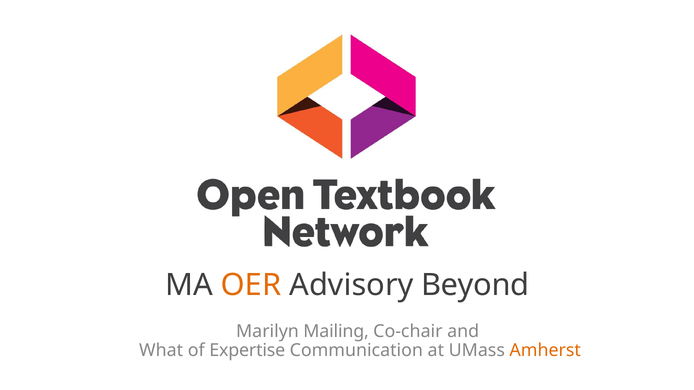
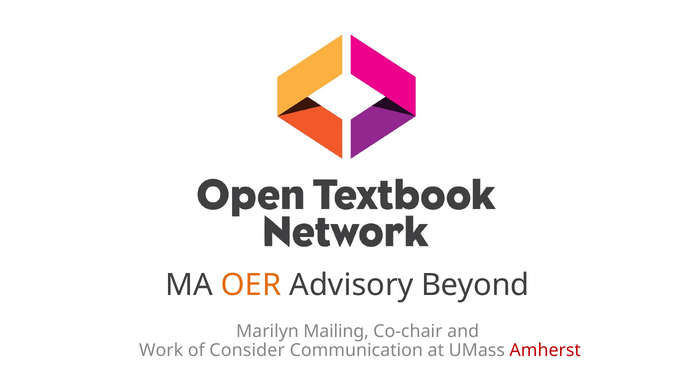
What: What -> Work
Expertise: Expertise -> Consider
Amherst colour: orange -> red
